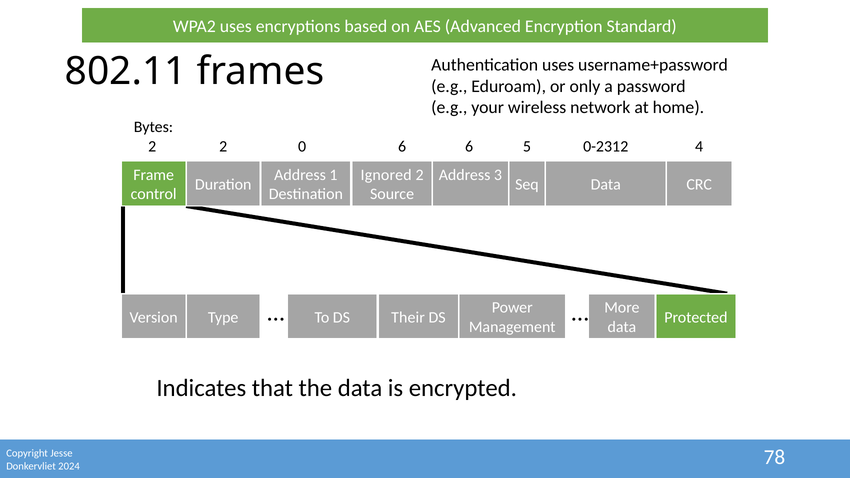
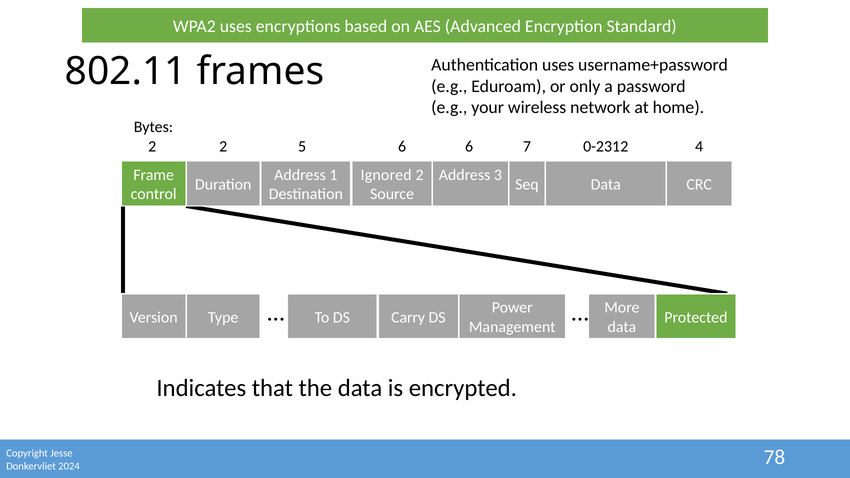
0: 0 -> 5
5: 5 -> 7
Their: Their -> Carry
